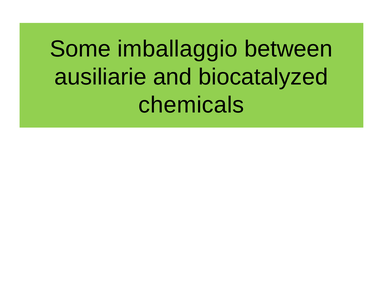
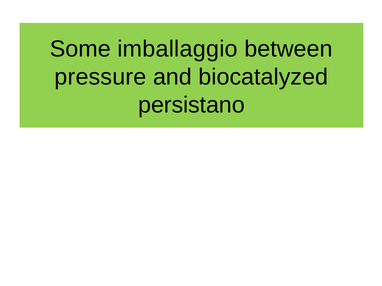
ausiliarie: ausiliarie -> pressure
chemicals: chemicals -> persistano
